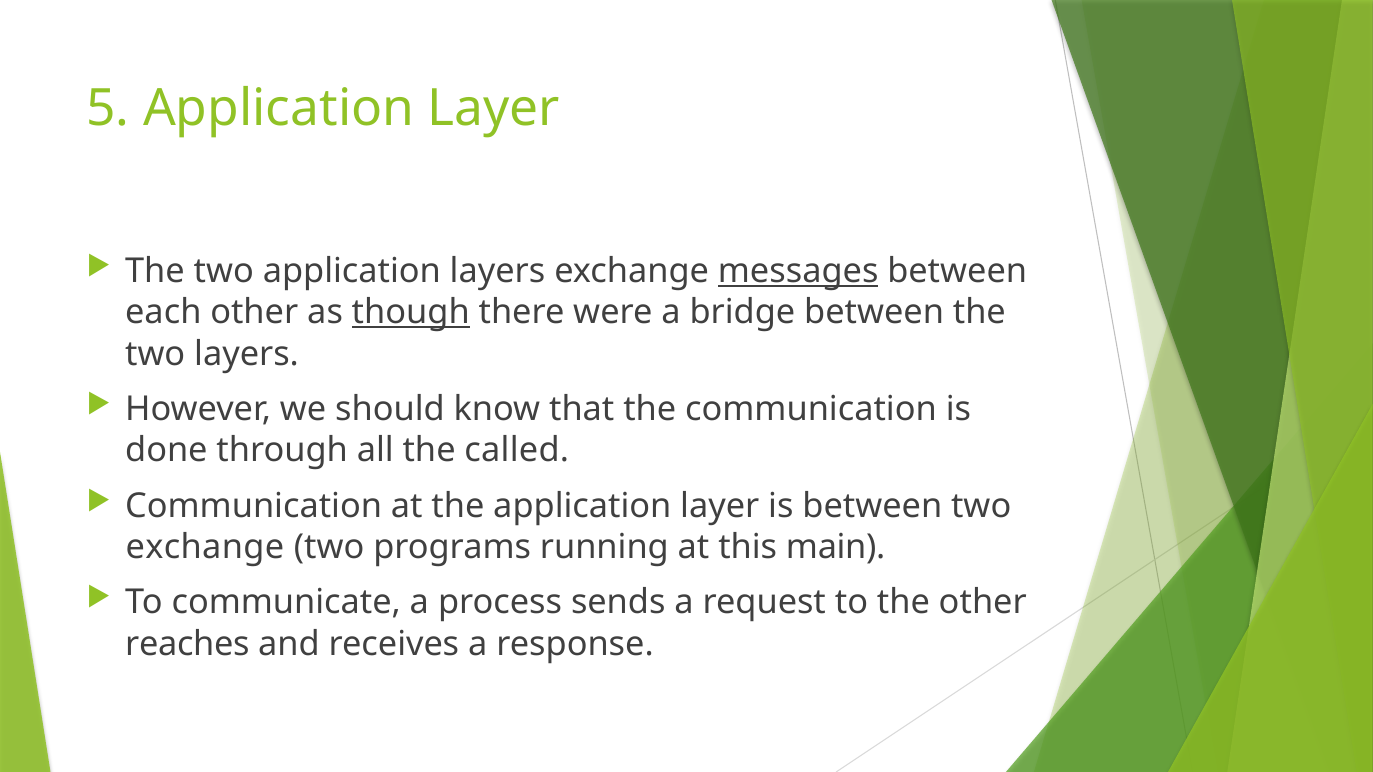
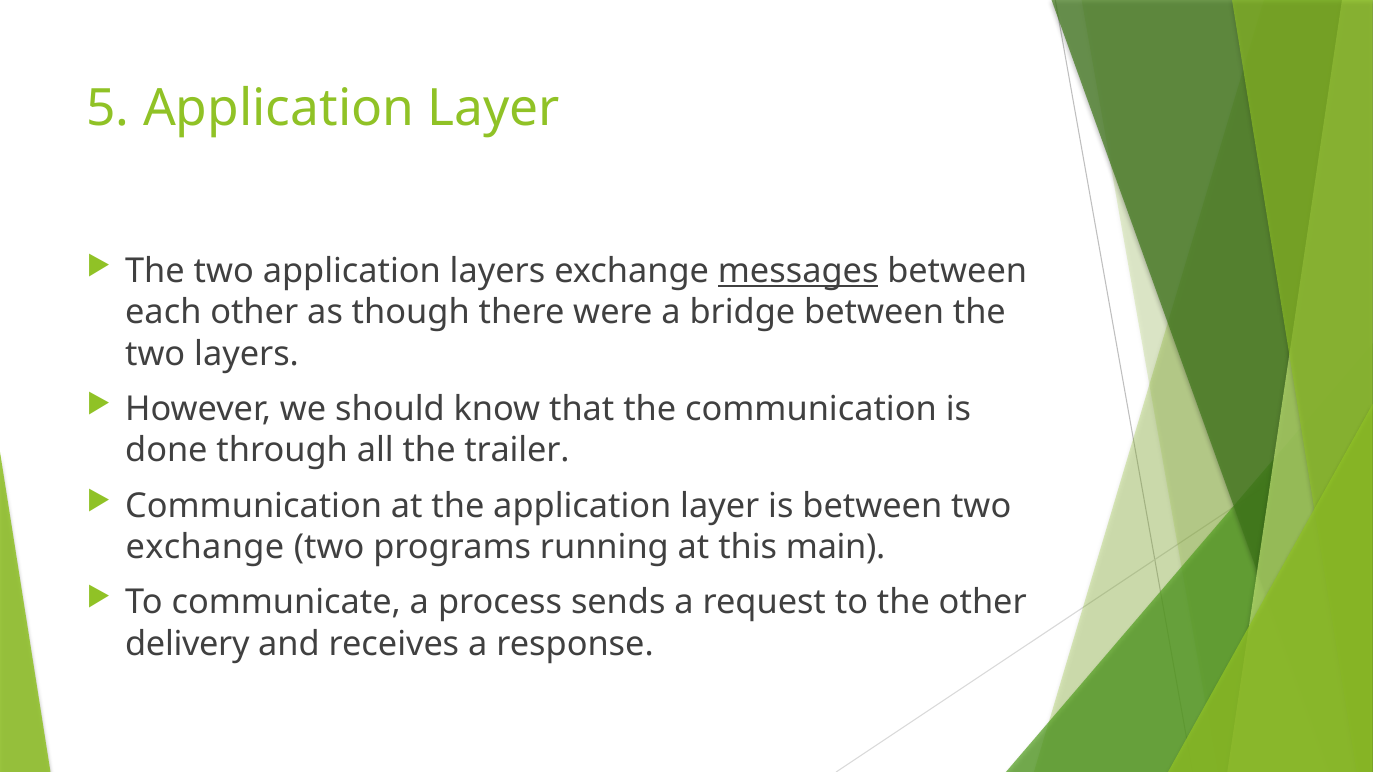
though underline: present -> none
called: called -> trailer
reaches: reaches -> delivery
